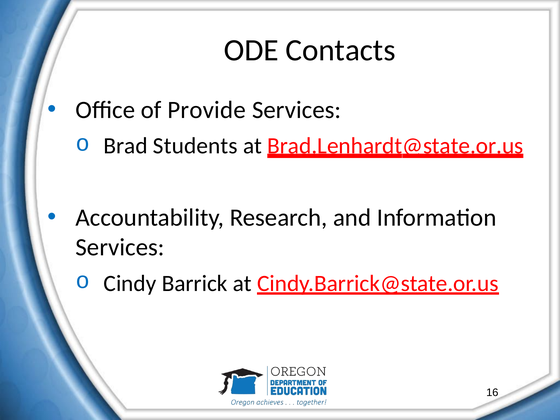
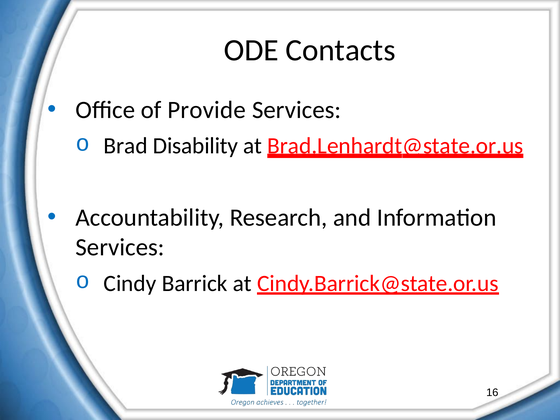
Students: Students -> Disability
